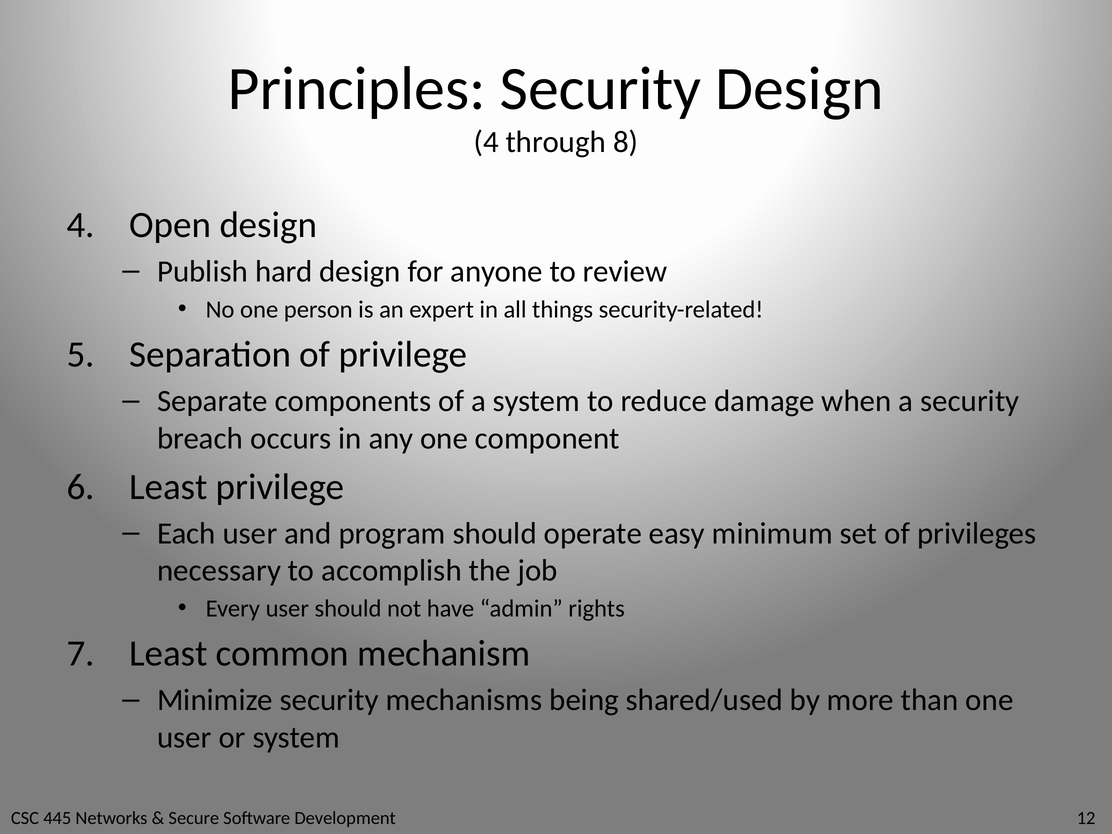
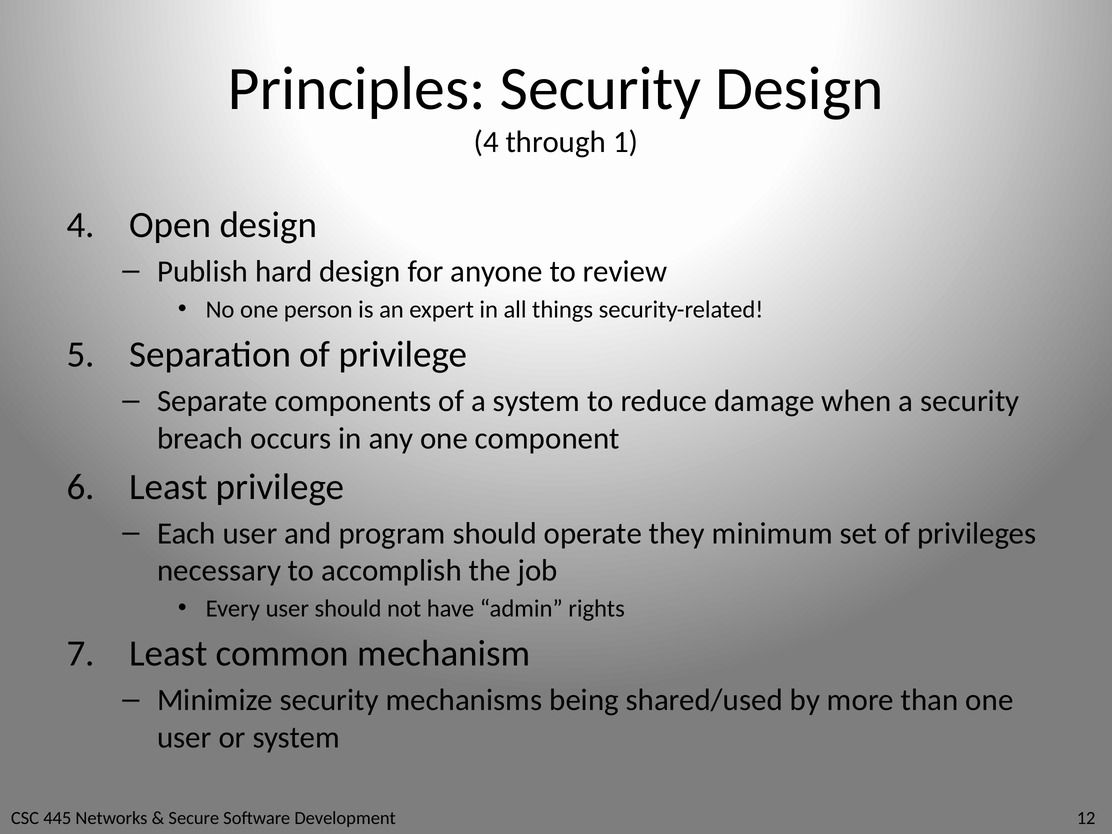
8: 8 -> 1
easy: easy -> they
